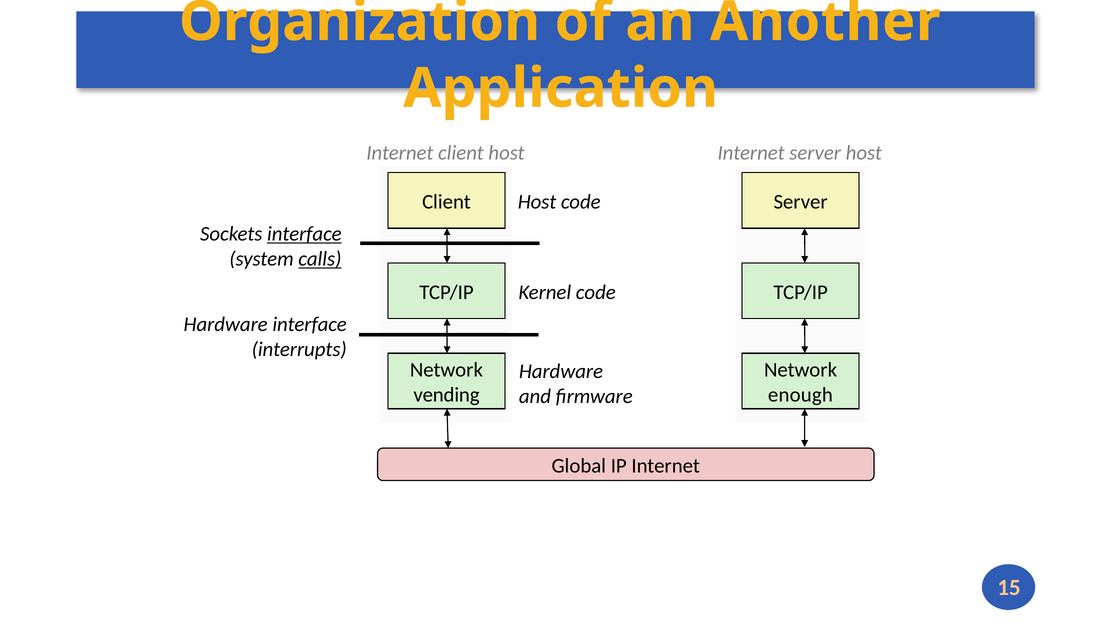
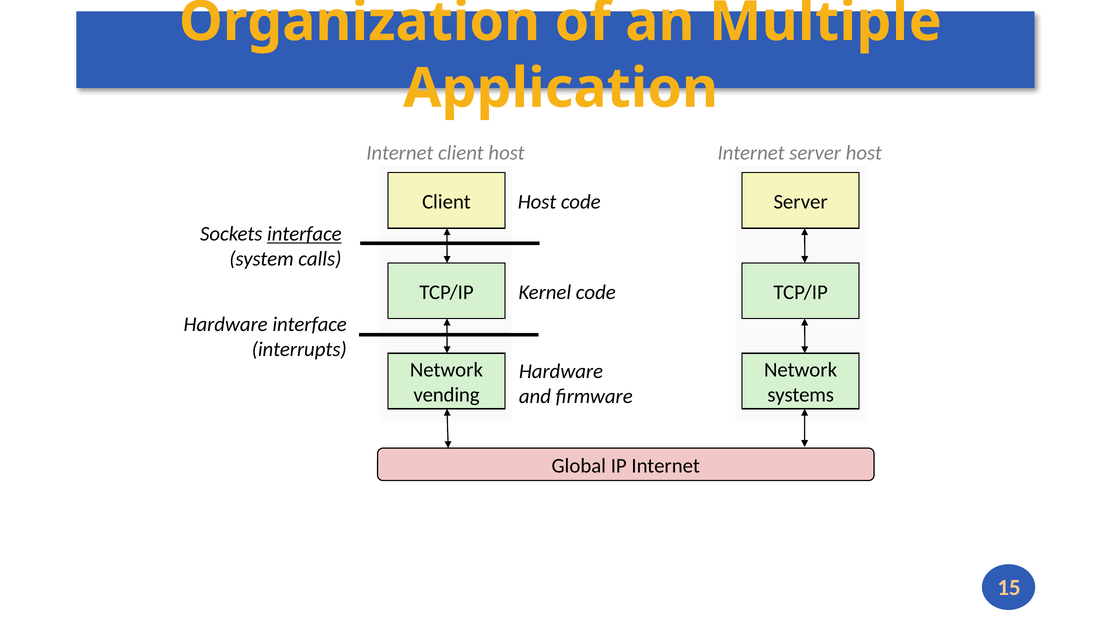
Another: Another -> Multiple
calls underline: present -> none
enough: enough -> systems
